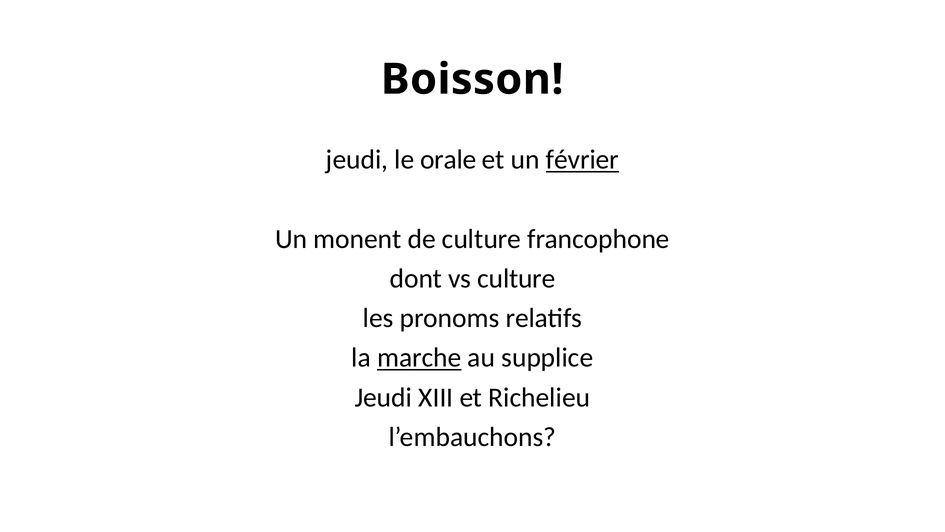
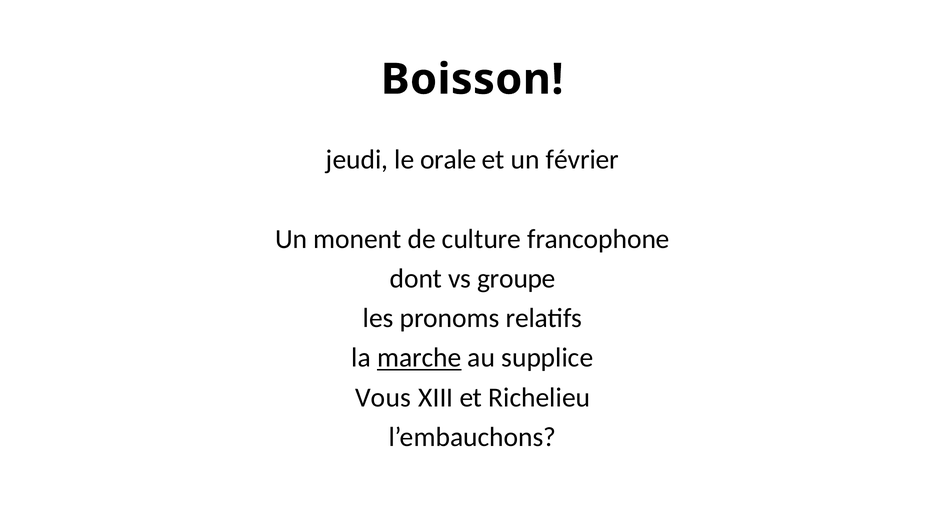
février underline: present -> none
vs culture: culture -> groupe
Jeudi at (383, 397): Jeudi -> Vous
